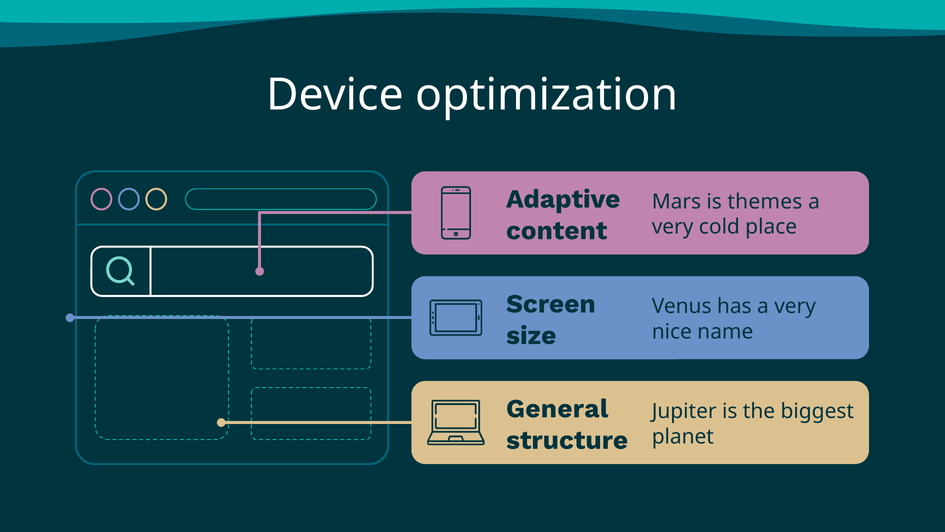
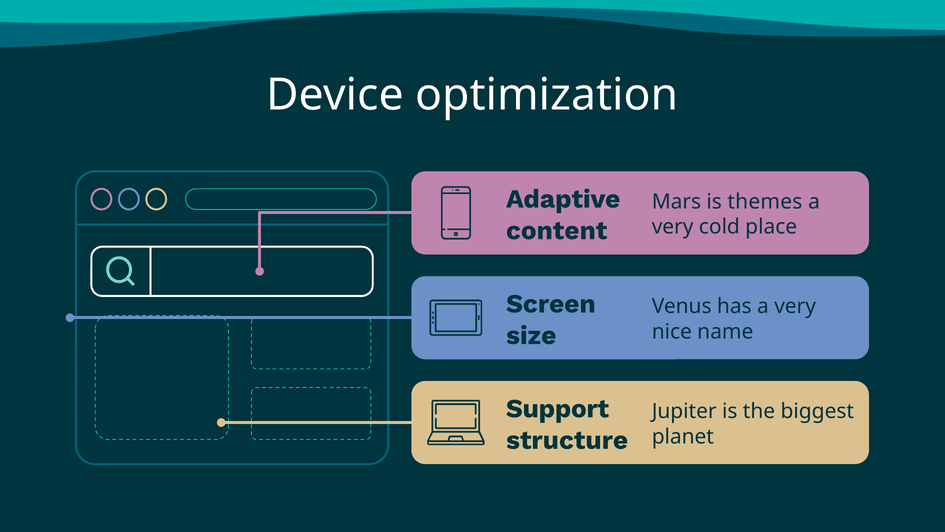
General: General -> Support
